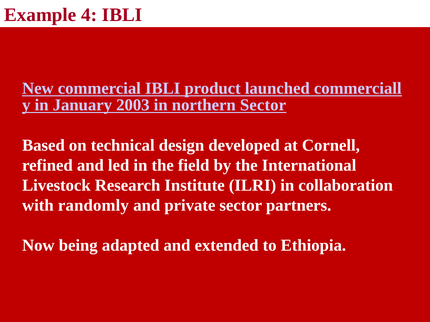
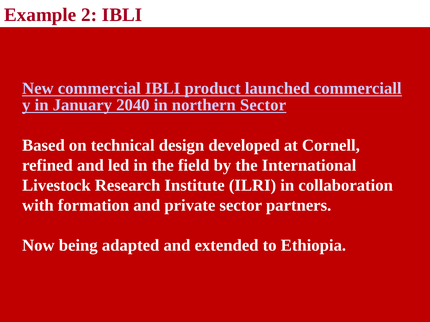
4: 4 -> 2
2003: 2003 -> 2040
randomly: randomly -> formation
